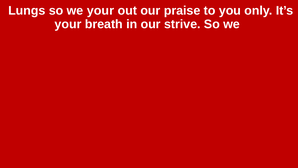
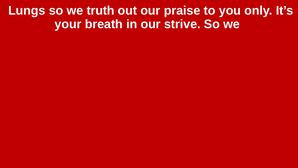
we your: your -> truth
